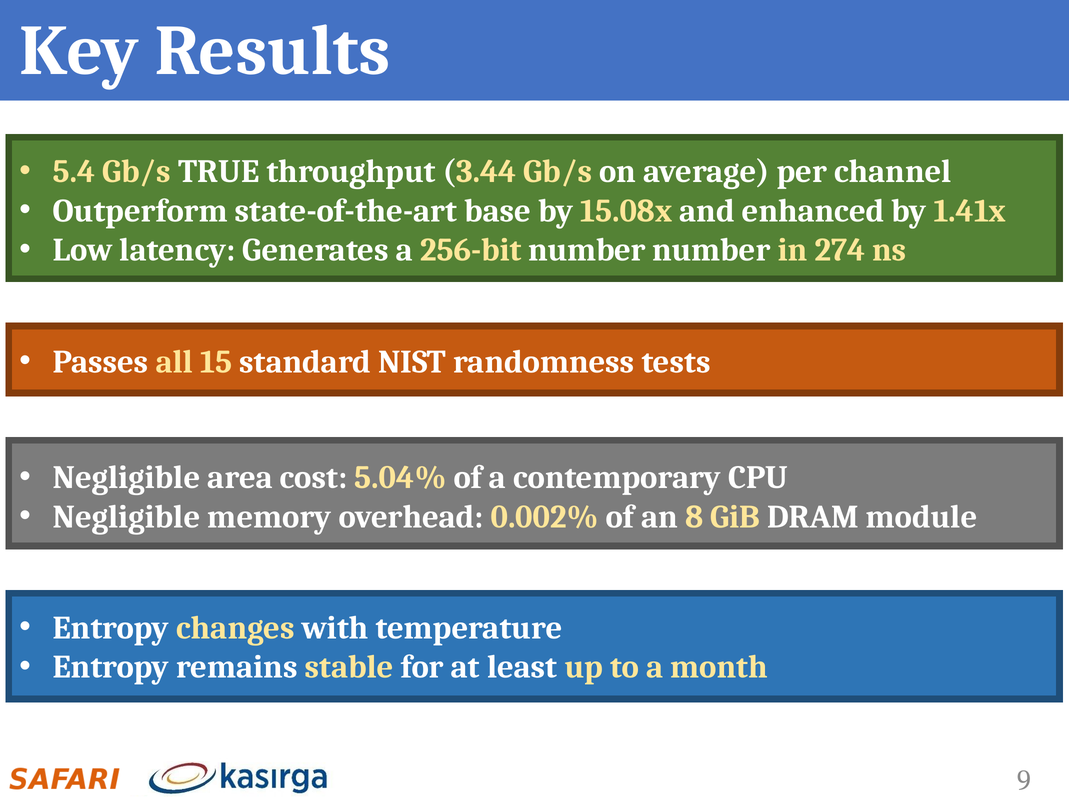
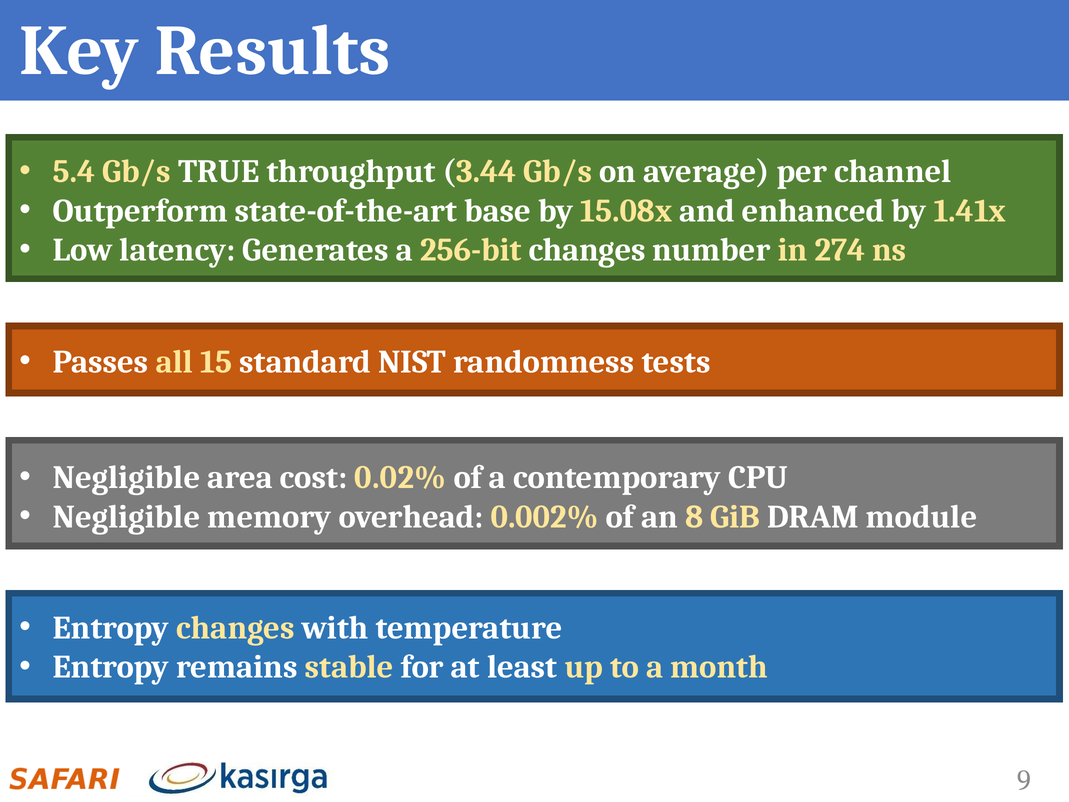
256-bit number: number -> changes
5.04%: 5.04% -> 0.02%
